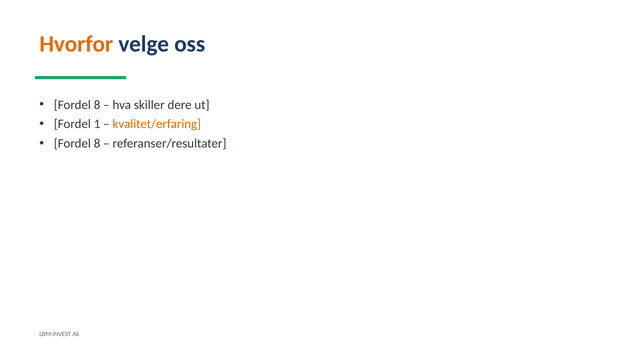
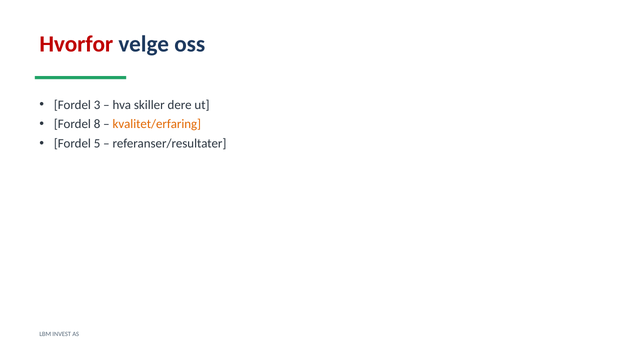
Hvorfor colour: orange -> red
8 at (97, 105): 8 -> 3
1: 1 -> 8
8 at (97, 144): 8 -> 5
